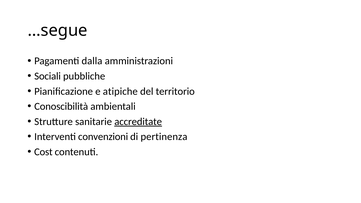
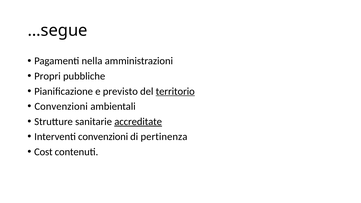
dalla: dalla -> nella
Sociali: Sociali -> Propri
atipiche: atipiche -> previsto
territorio underline: none -> present
Conoscibilità at (61, 106): Conoscibilità -> Convenzioni
